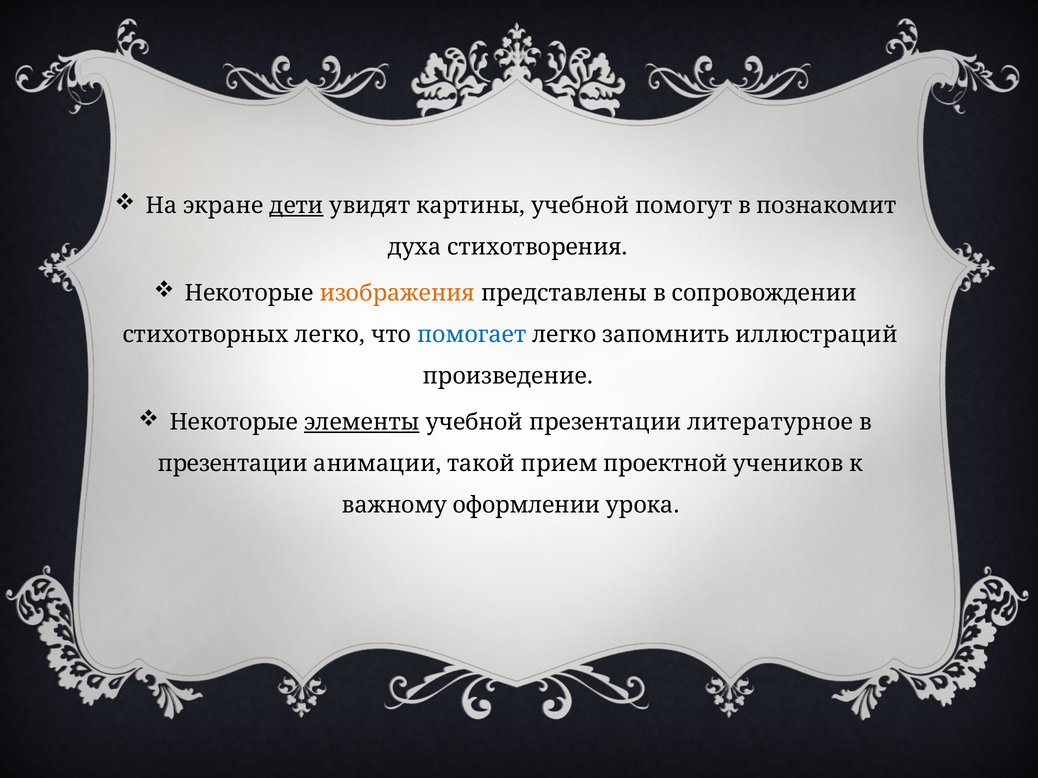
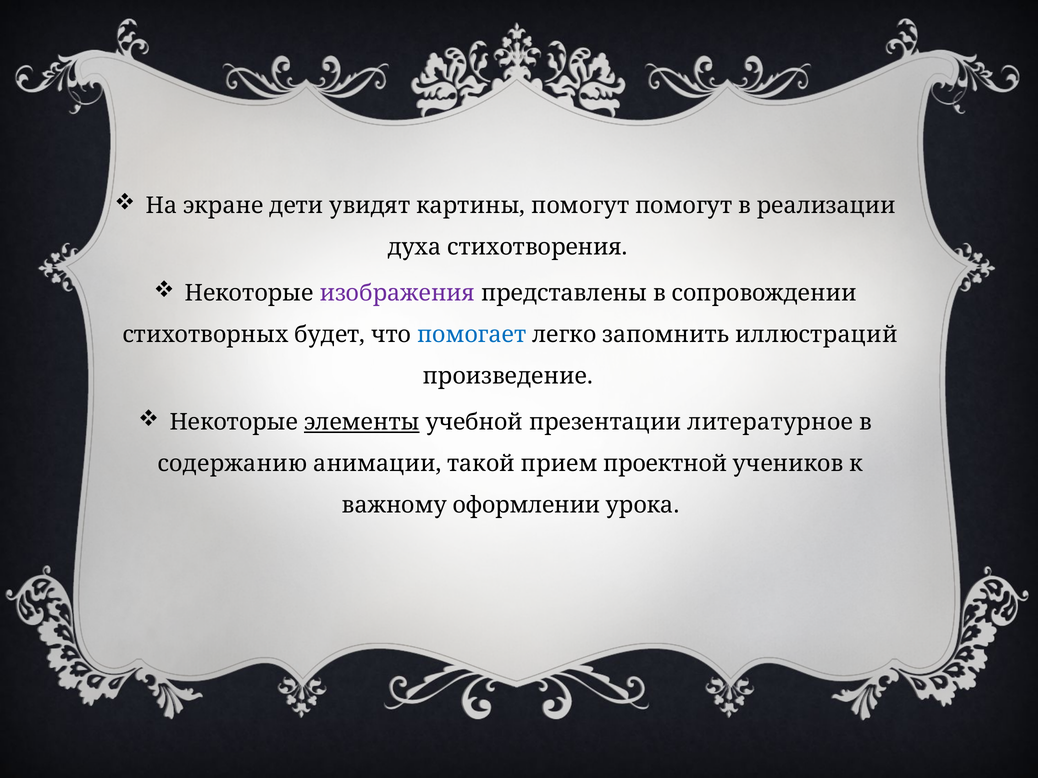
дети underline: present -> none
картины учебной: учебной -> помогут
познакомит: познакомит -> реализации
изображения colour: orange -> purple
стихотворных легко: легко -> будет
презентации at (233, 464): презентации -> содержанию
